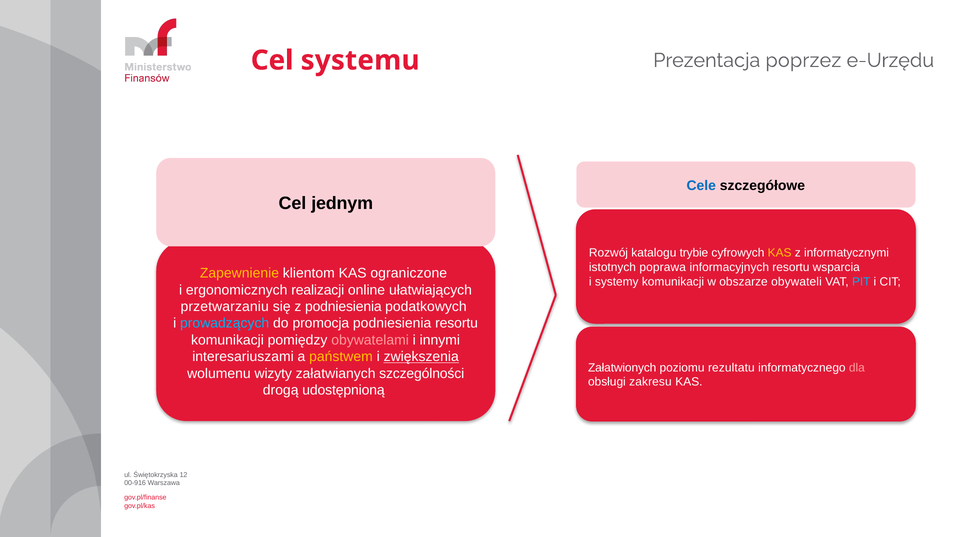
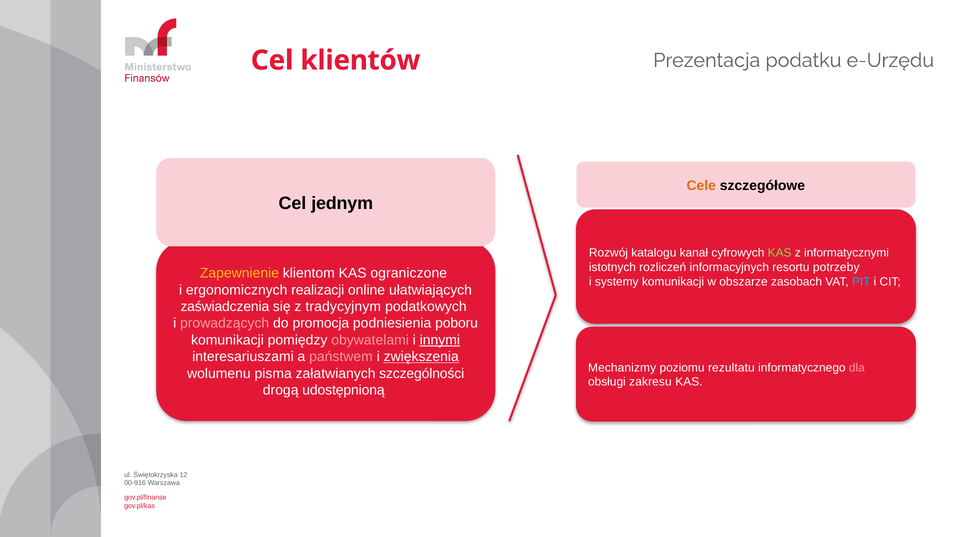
poprzez: poprzez -> podatku
systemu: systemu -> klientów
Cele colour: blue -> orange
trybie: trybie -> kanał
KAS at (780, 253) colour: yellow -> light green
poprawa: poprawa -> rozliczeń
wsparcia: wsparcia -> potrzeby
obywateli: obywateli -> zasobach
przetwarzaniu: przetwarzaniu -> zaświadczenia
z podniesienia: podniesienia -> tradycyjnym
prowadzących colour: light blue -> pink
podniesienia resortu: resortu -> poboru
innymi underline: none -> present
państwem colour: yellow -> pink
Załatwionych: Załatwionych -> Mechanizmy
wizyty: wizyty -> pisma
